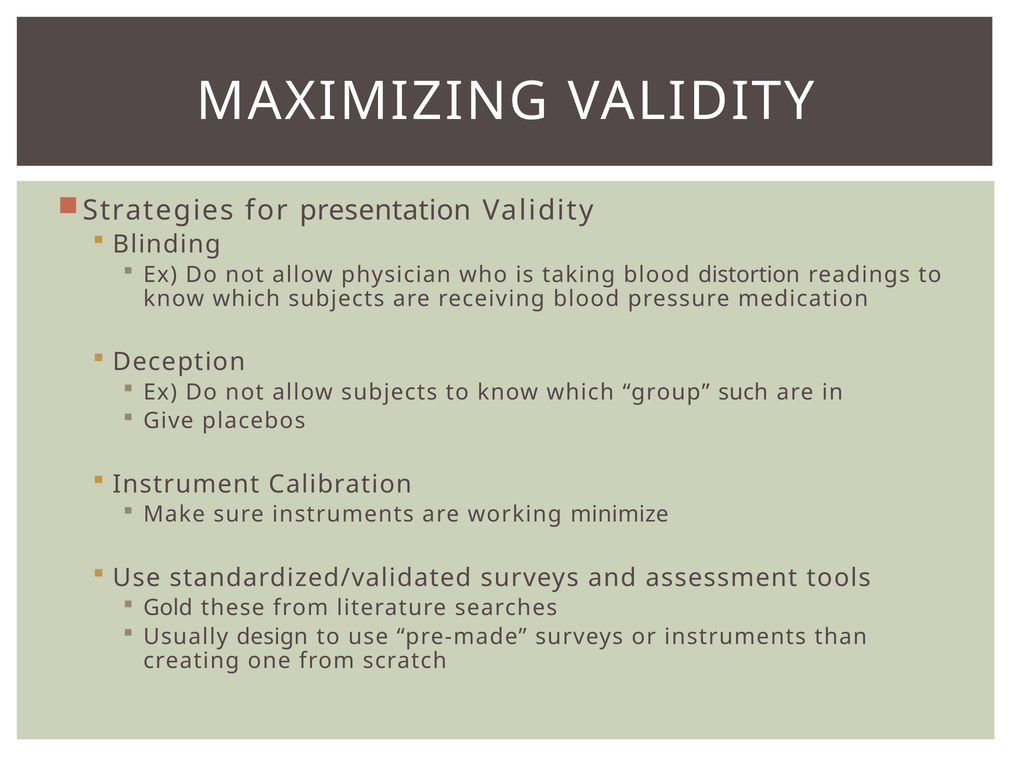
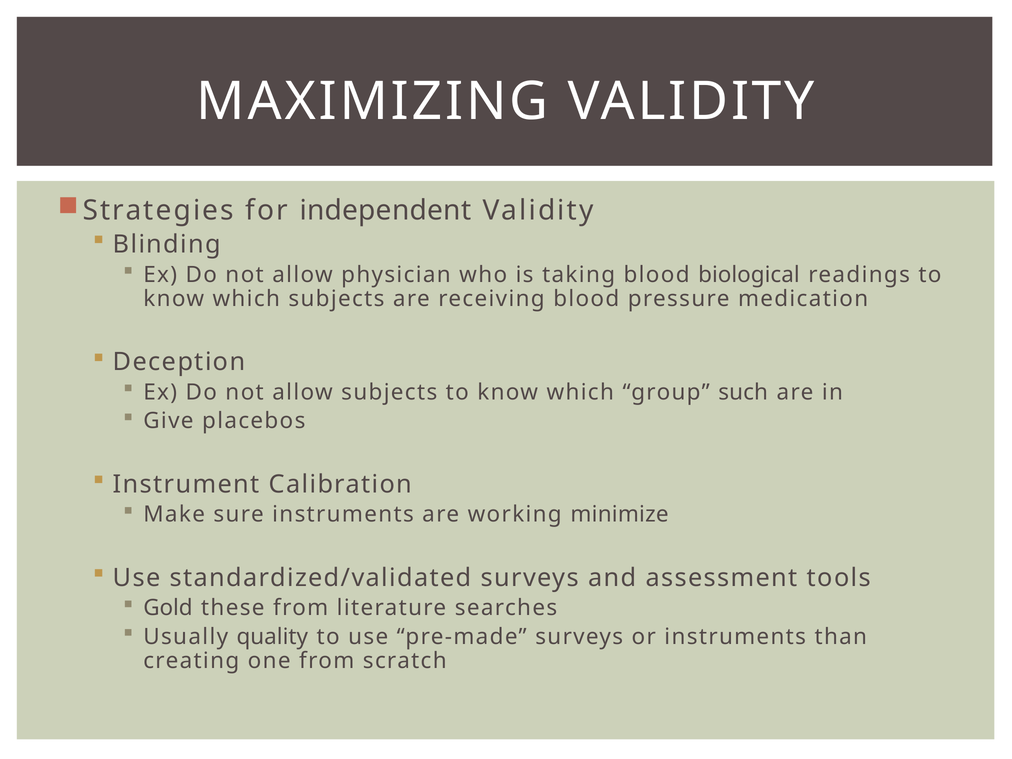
presentation: presentation -> independent
distortion: distortion -> biological
design: design -> quality
